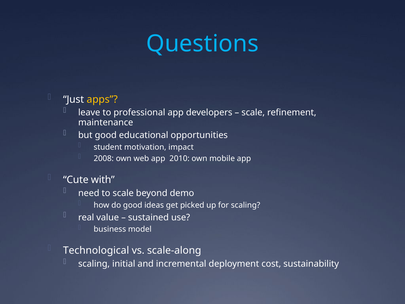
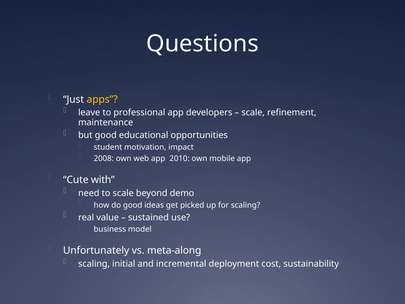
Questions colour: light blue -> white
Technological: Technological -> Unfortunately
scale-along: scale-along -> meta-along
